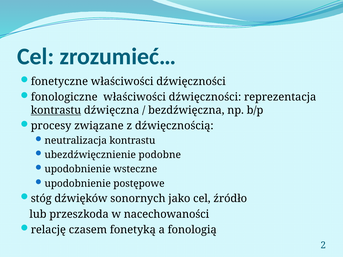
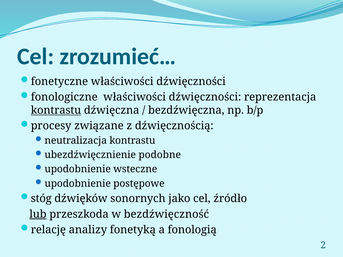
lub underline: none -> present
nacechowaności: nacechowaności -> bezdźwięczność
czasem: czasem -> analizy
